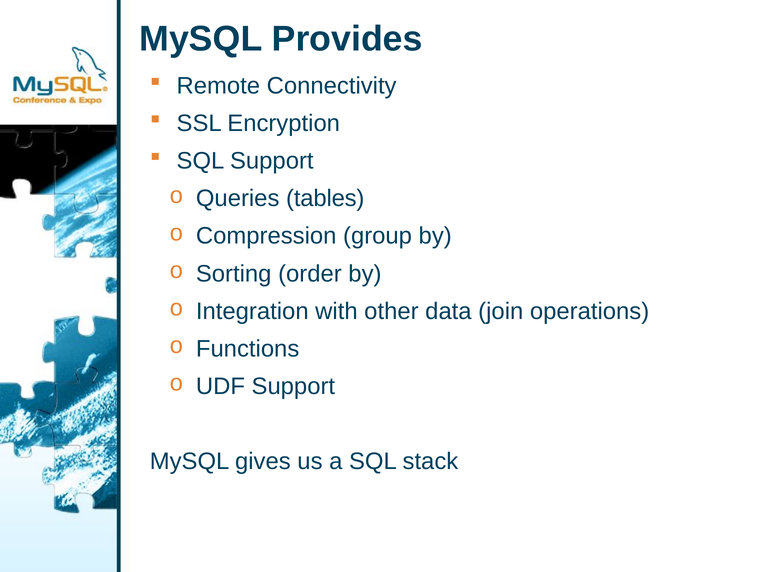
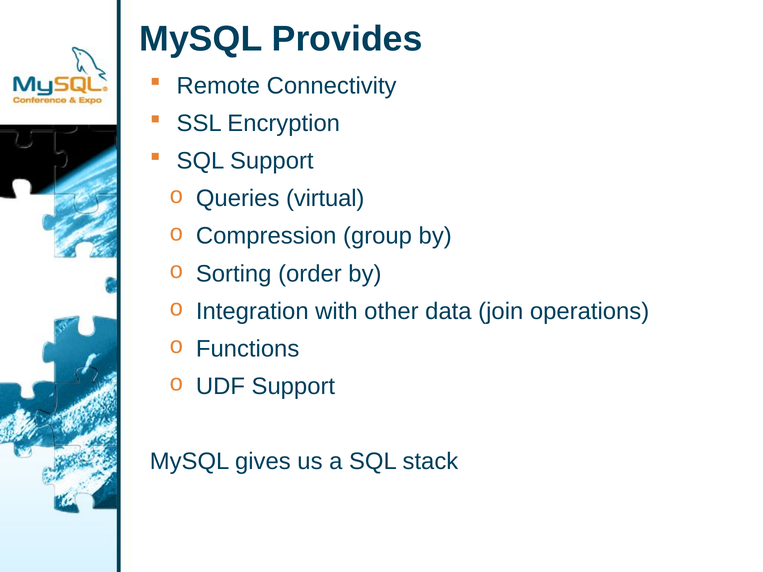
tables: tables -> virtual
